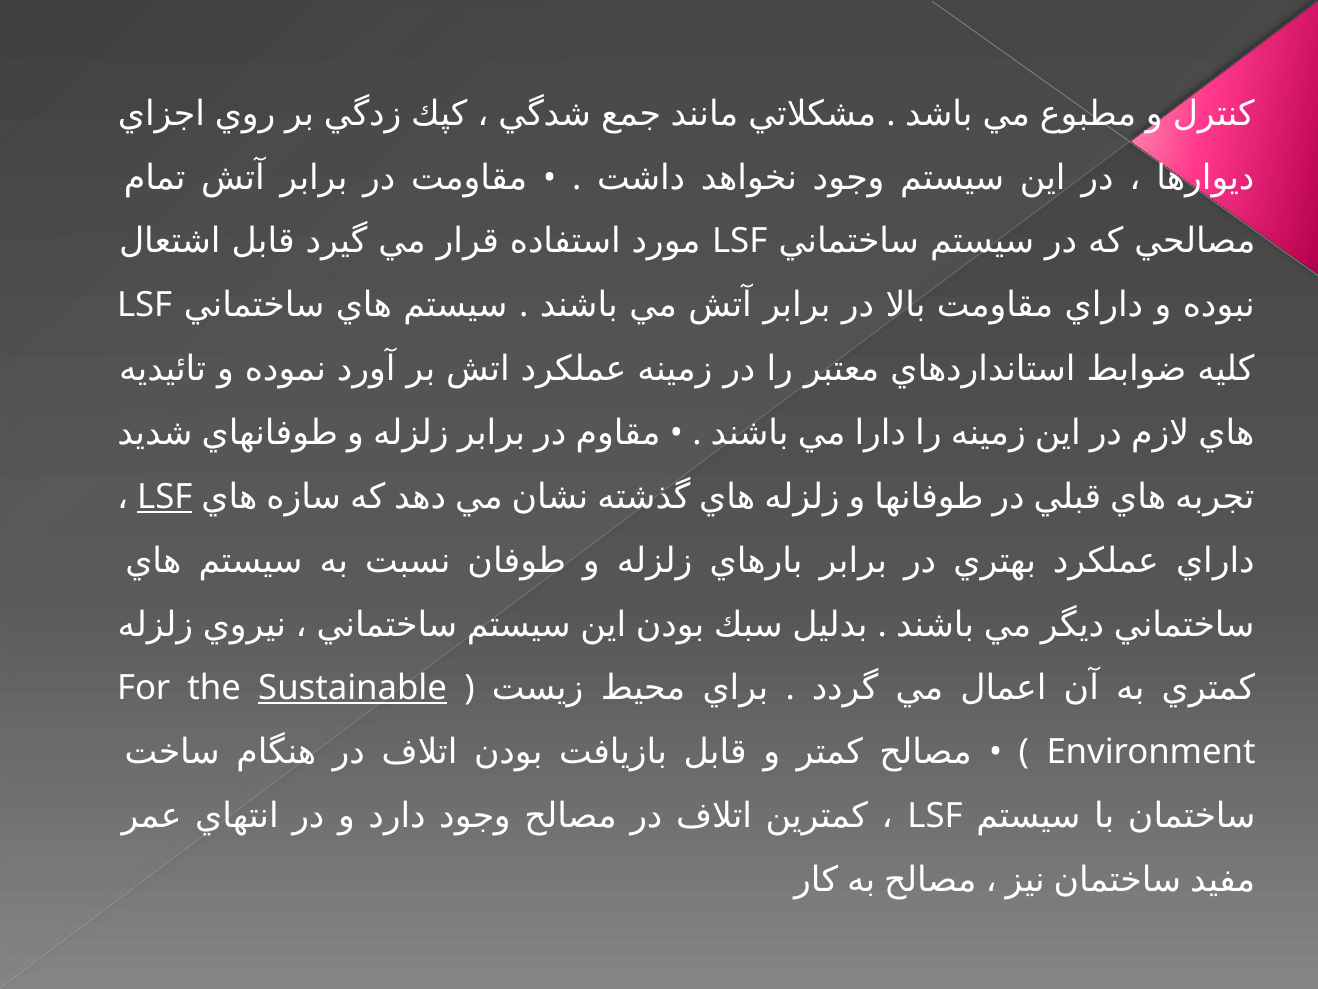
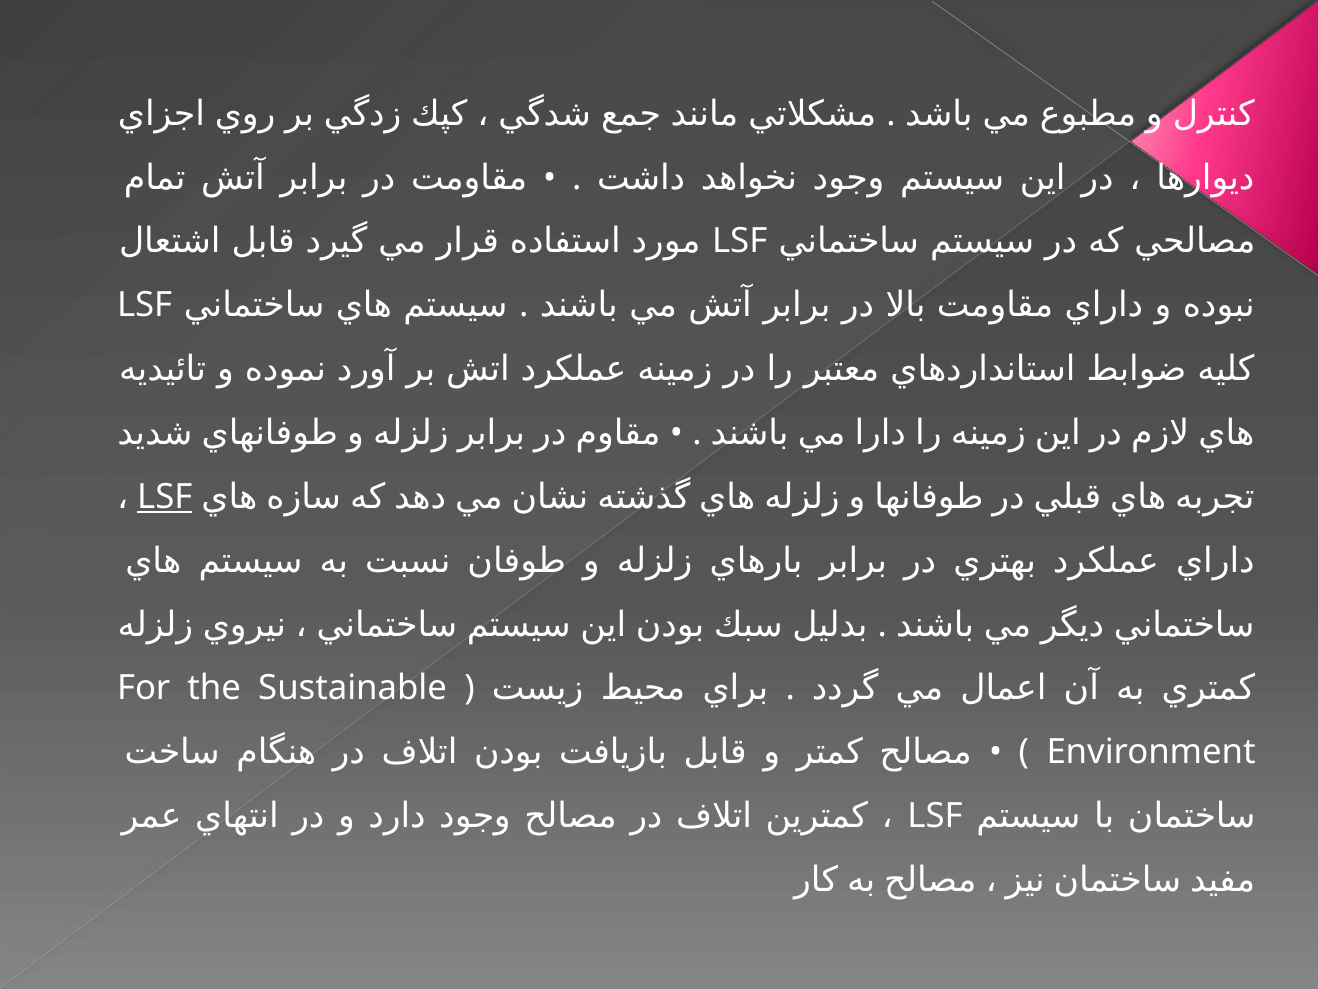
Sustainable underline: present -> none
